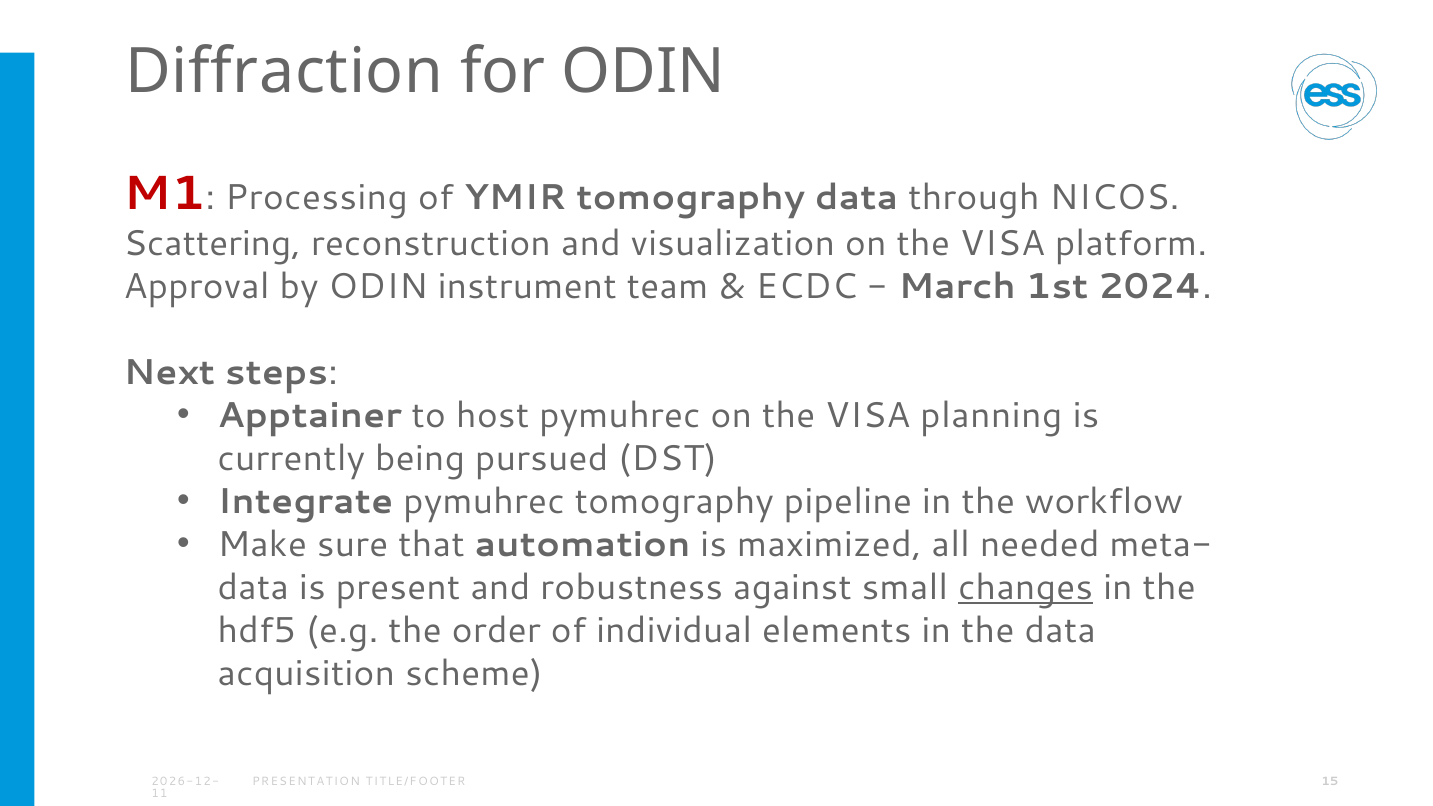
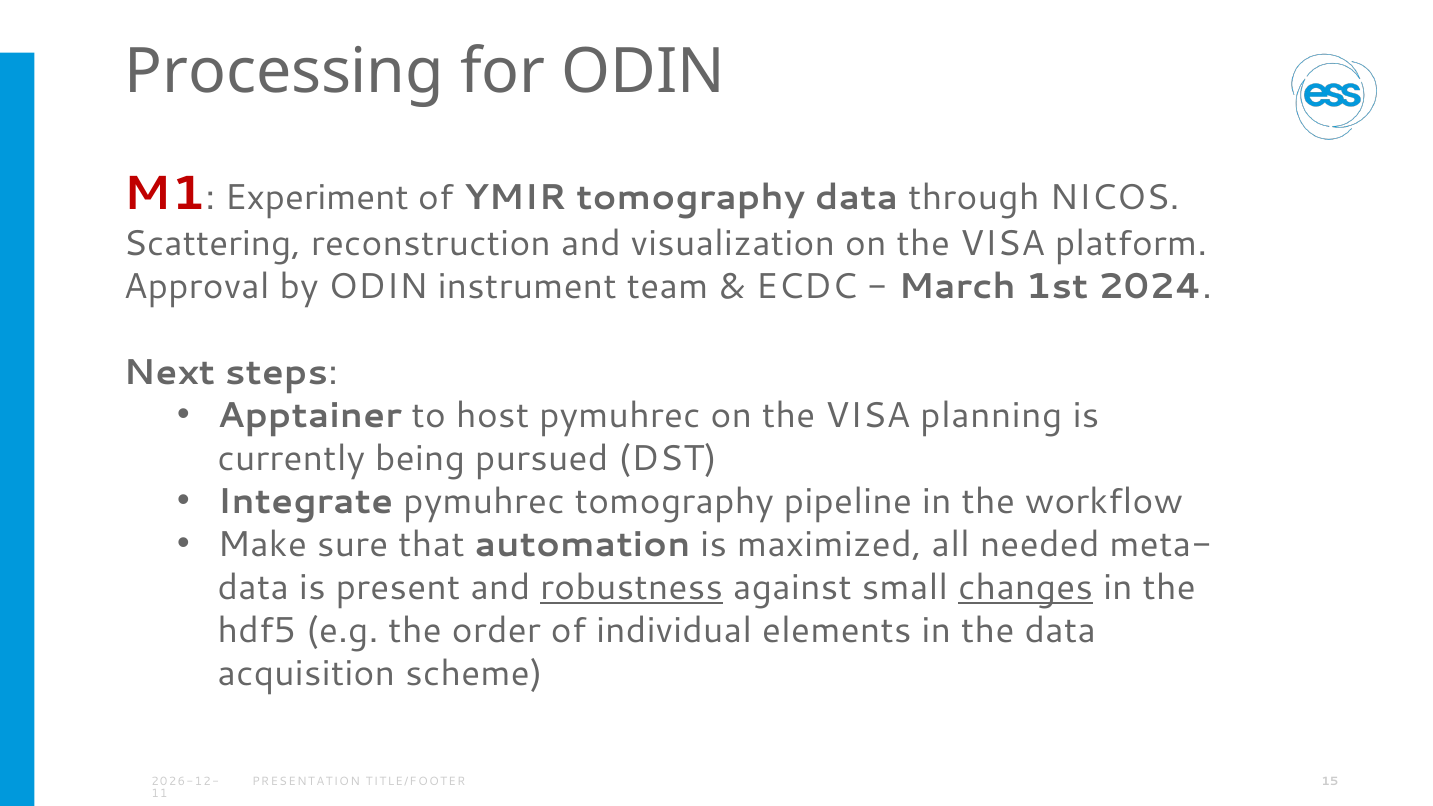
Diffraction: Diffraction -> Processing
Processing: Processing -> Experiment
robustness underline: none -> present
